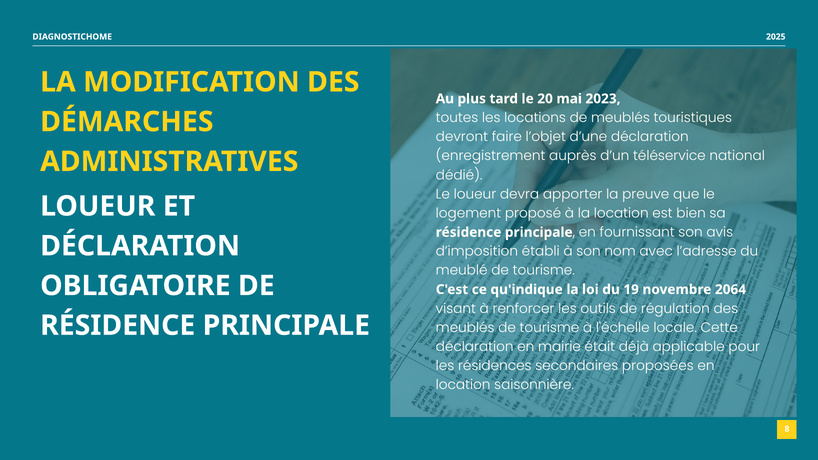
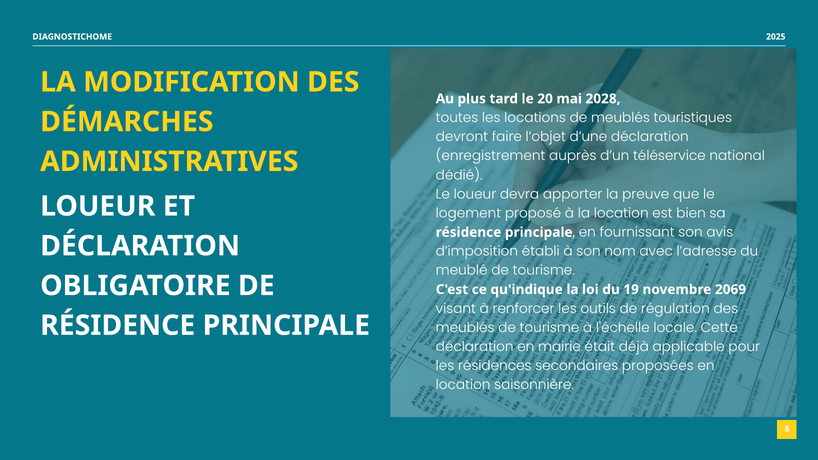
2023: 2023 -> 2028
2064: 2064 -> 2069
